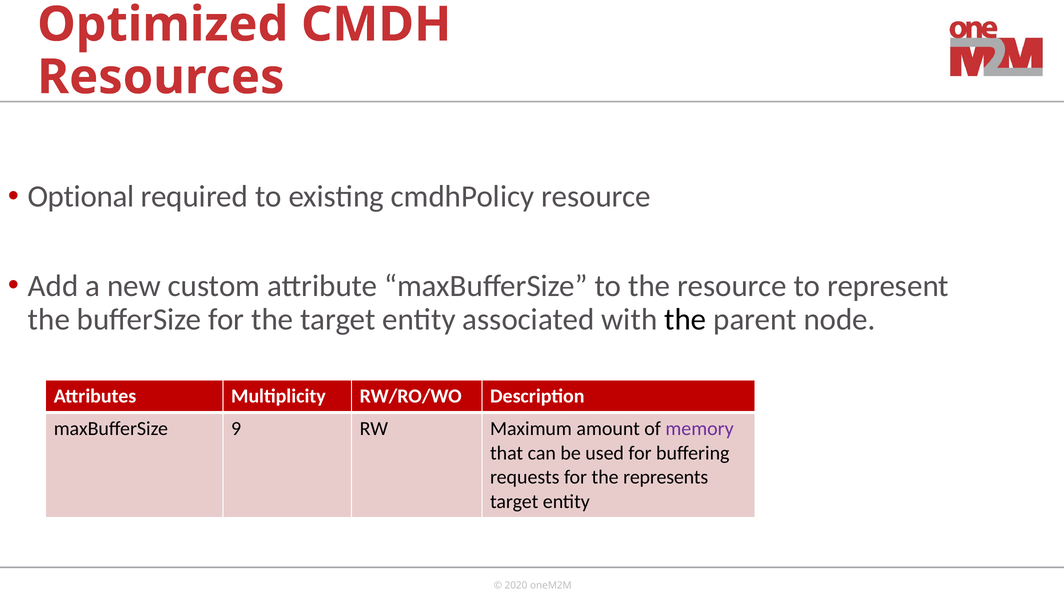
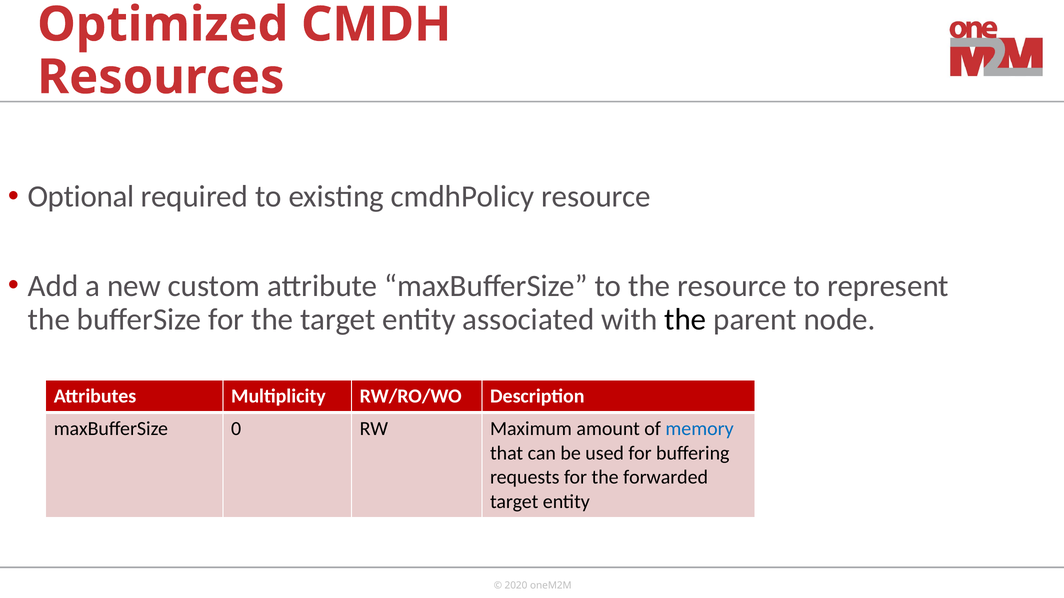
9: 9 -> 0
memory colour: purple -> blue
represents: represents -> forwarded
